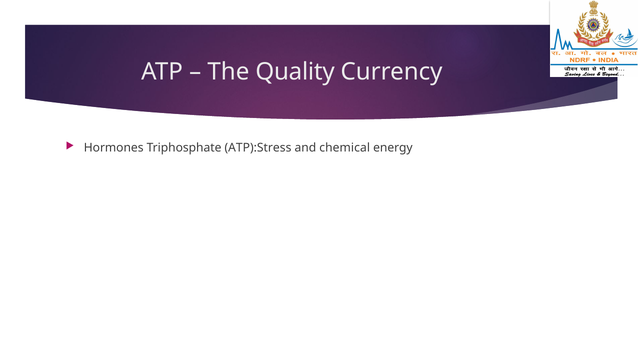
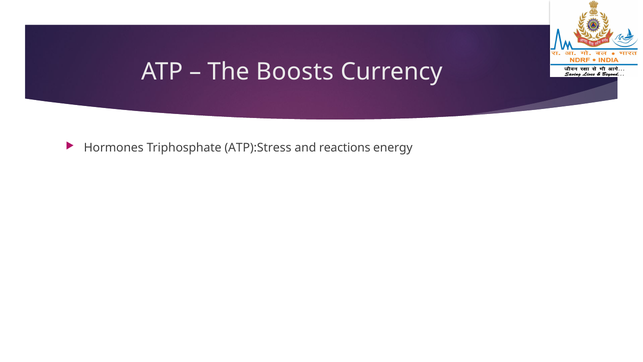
Quality: Quality -> Boosts
chemical: chemical -> reactions
